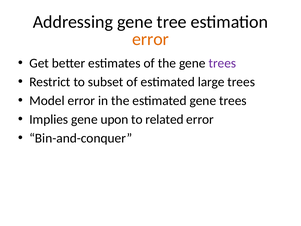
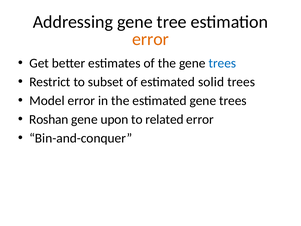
trees at (222, 63) colour: purple -> blue
large: large -> solid
Implies: Implies -> Roshan
